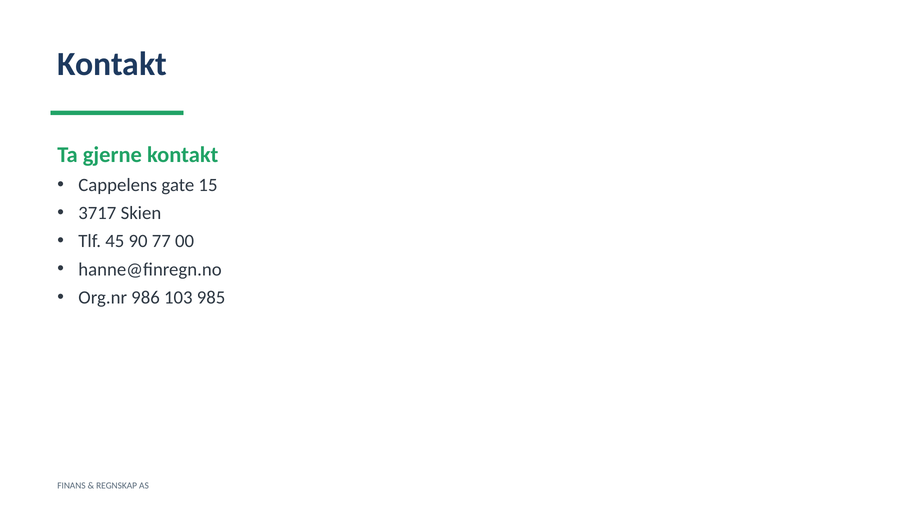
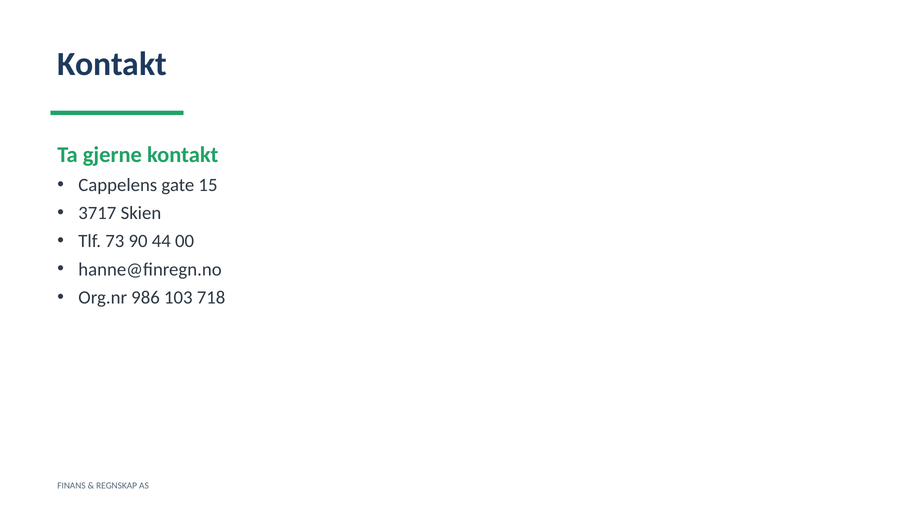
45: 45 -> 73
77: 77 -> 44
985: 985 -> 718
